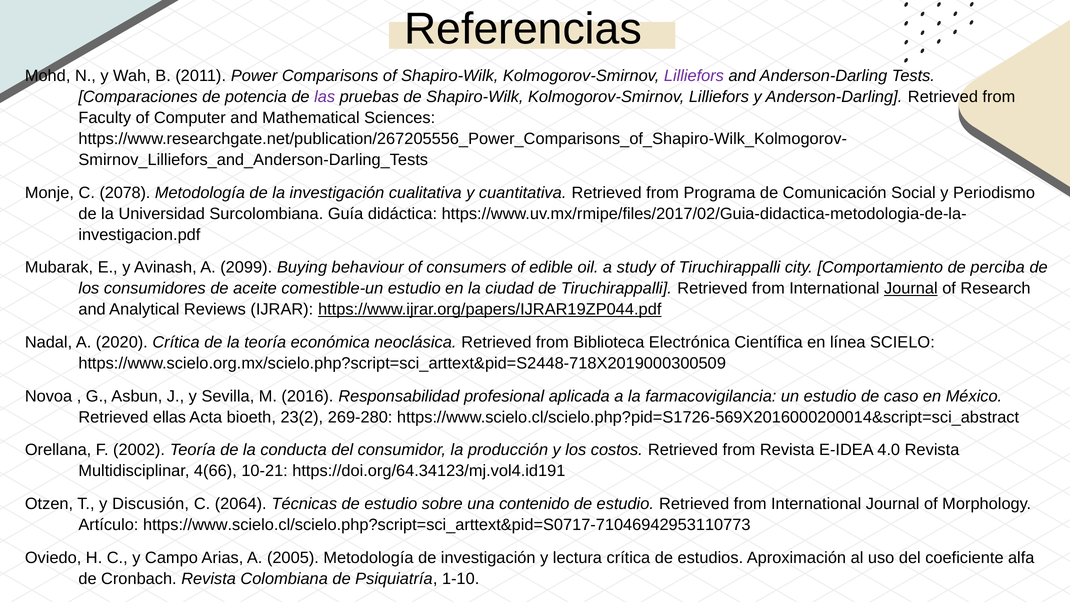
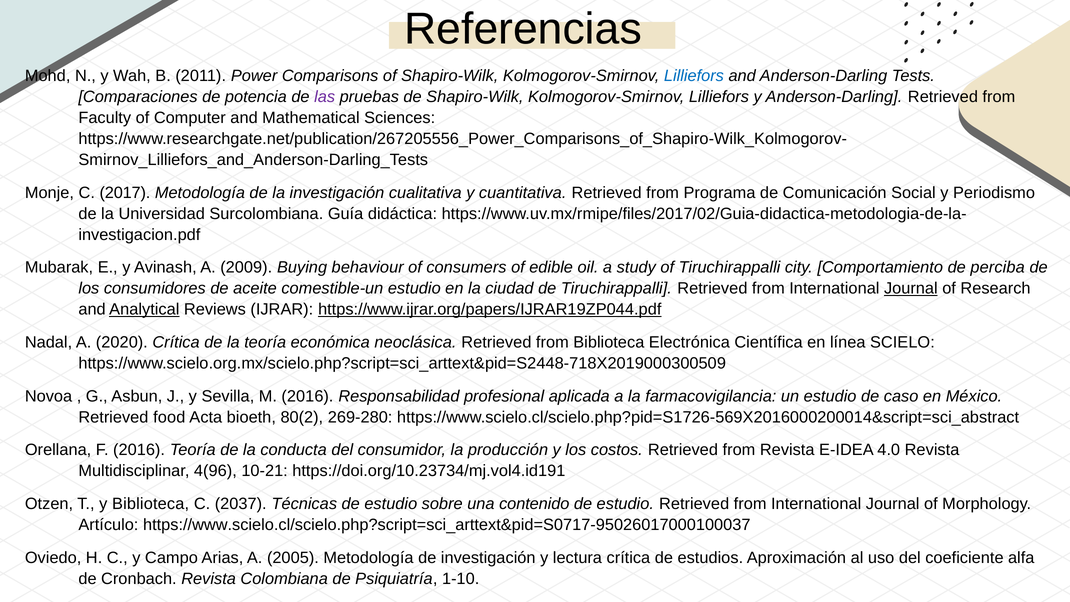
Lilliefors at (694, 76) colour: purple -> blue
2078: 2078 -> 2017
2099: 2099 -> 2009
Analytical underline: none -> present
ellas: ellas -> food
23(2: 23(2 -> 80(2
F 2002: 2002 -> 2016
4(66: 4(66 -> 4(96
https://doi.org/64.34123/mj.vol4.id191: https://doi.org/64.34123/mj.vol4.id191 -> https://doi.org/10.23734/mj.vol4.id191
y Discusión: Discusión -> Biblioteca
2064: 2064 -> 2037
https://www.scielo.cl/scielo.php?script=sci_arttext&pid=S0717-71046942953110773: https://www.scielo.cl/scielo.php?script=sci_arttext&pid=S0717-71046942953110773 -> https://www.scielo.cl/scielo.php?script=sci_arttext&pid=S0717-95026017000100037
